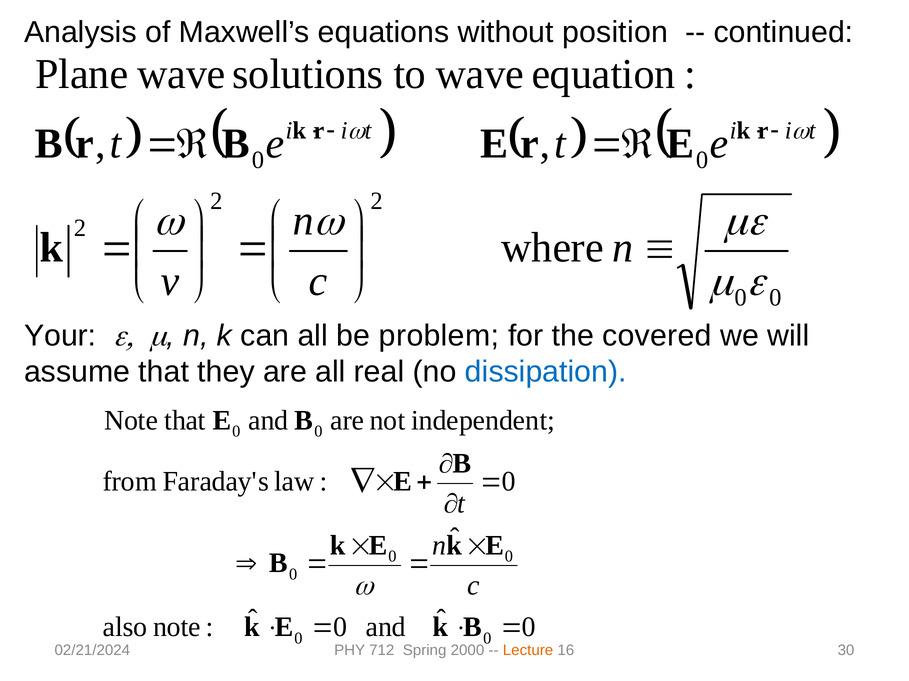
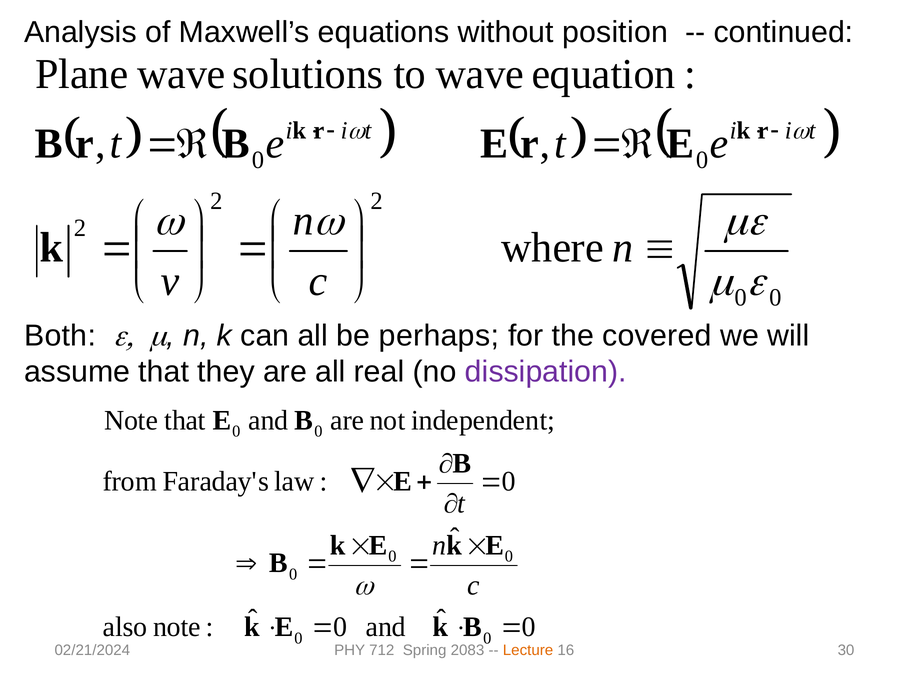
Your: Your -> Both
problem: problem -> perhaps
dissipation colour: blue -> purple
2000: 2000 -> 2083
